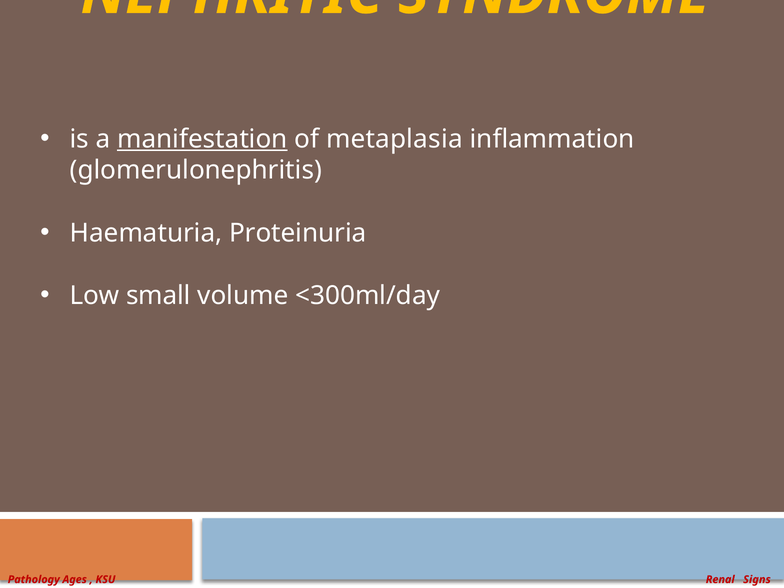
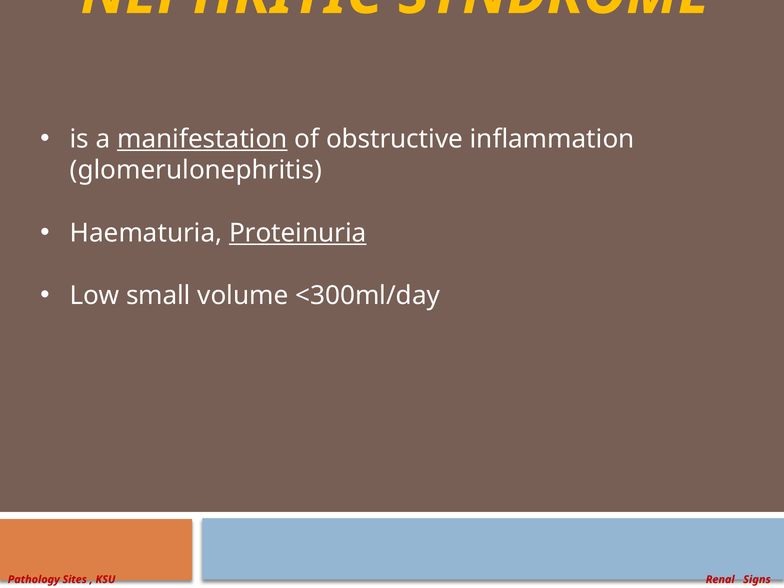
metaplasia: metaplasia -> obstructive
Proteinuria underline: none -> present
Ages: Ages -> Sites
